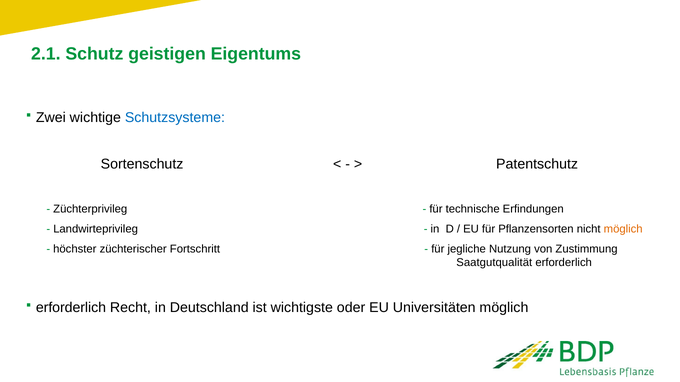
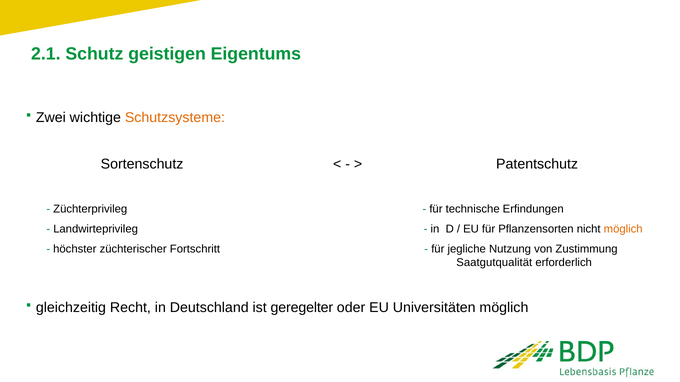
Schutzsysteme colour: blue -> orange
erforderlich at (71, 308): erforderlich -> gleichzeitig
wichtigste: wichtigste -> geregelter
